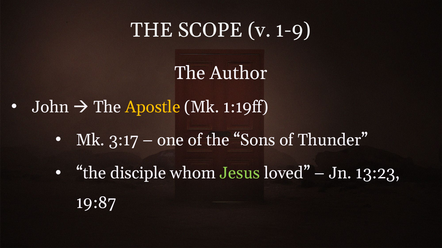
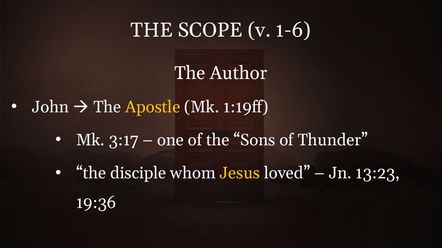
1-9: 1-9 -> 1-6
Jesus colour: light green -> yellow
19:87: 19:87 -> 19:36
